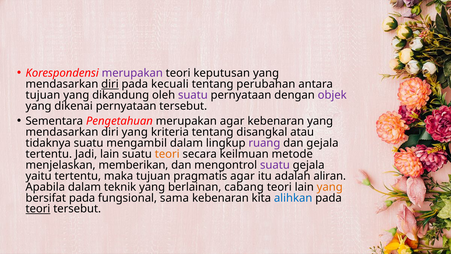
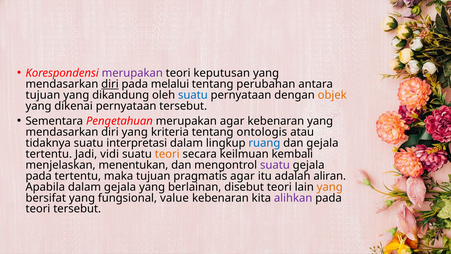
kecuali: kecuali -> melalui
suatu at (193, 95) colour: purple -> blue
objek colour: purple -> orange
disangkal: disangkal -> ontologis
mengambil: mengambil -> interpretasi
ruang colour: purple -> blue
Jadi lain: lain -> vidi
metode: metode -> kembali
memberikan: memberikan -> menentukan
yaitu at (39, 176): yaitu -> pada
dalam teknik: teknik -> gejala
cabang: cabang -> disebut
bersifat pada: pada -> yang
sama: sama -> value
alihkan colour: blue -> purple
teori at (38, 209) underline: present -> none
